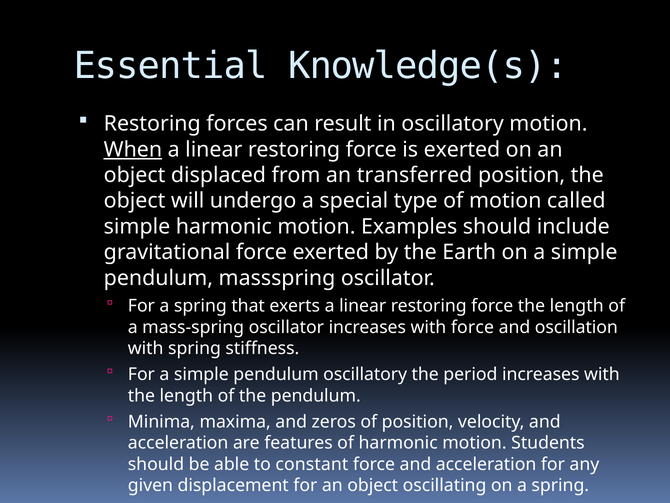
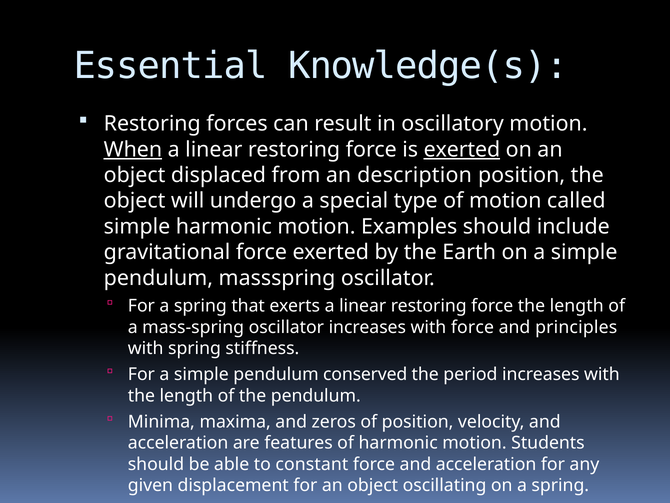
exerted at (462, 149) underline: none -> present
transferred: transferred -> description
oscillation: oscillation -> principles
pendulum oscillatory: oscillatory -> conserved
